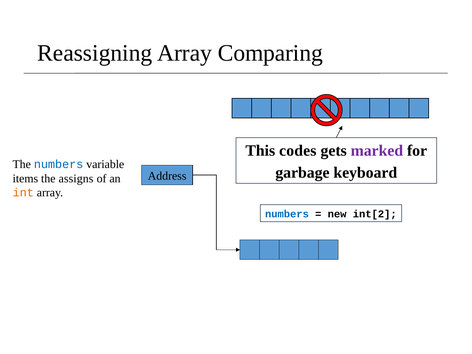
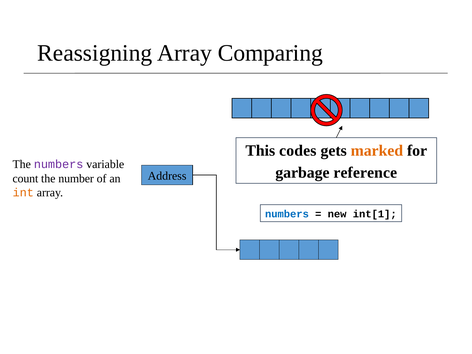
marked colour: purple -> orange
numbers at (59, 164) colour: blue -> purple
keyboard: keyboard -> reference
items: items -> count
assigns: assigns -> number
int[2: int[2 -> int[1
